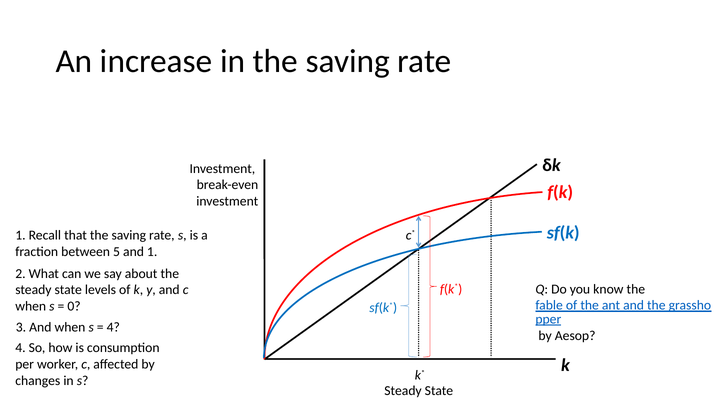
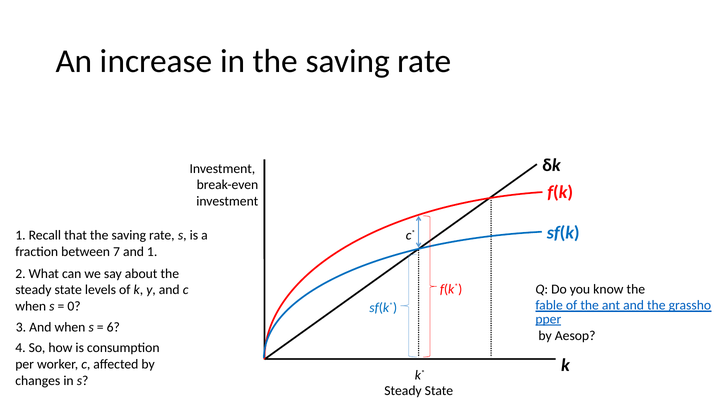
5: 5 -> 7
4 at (113, 328): 4 -> 6
